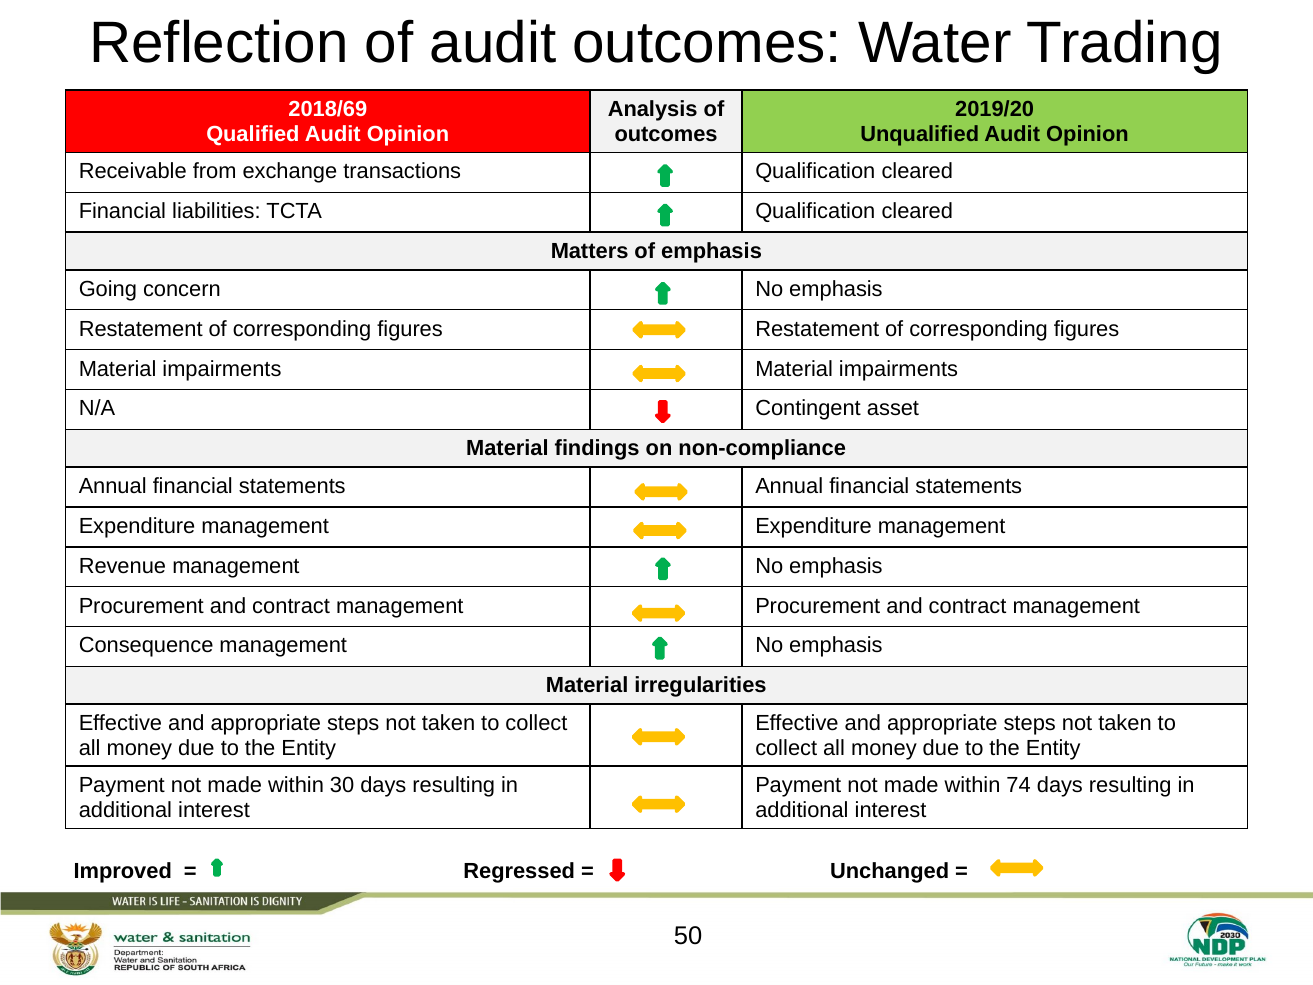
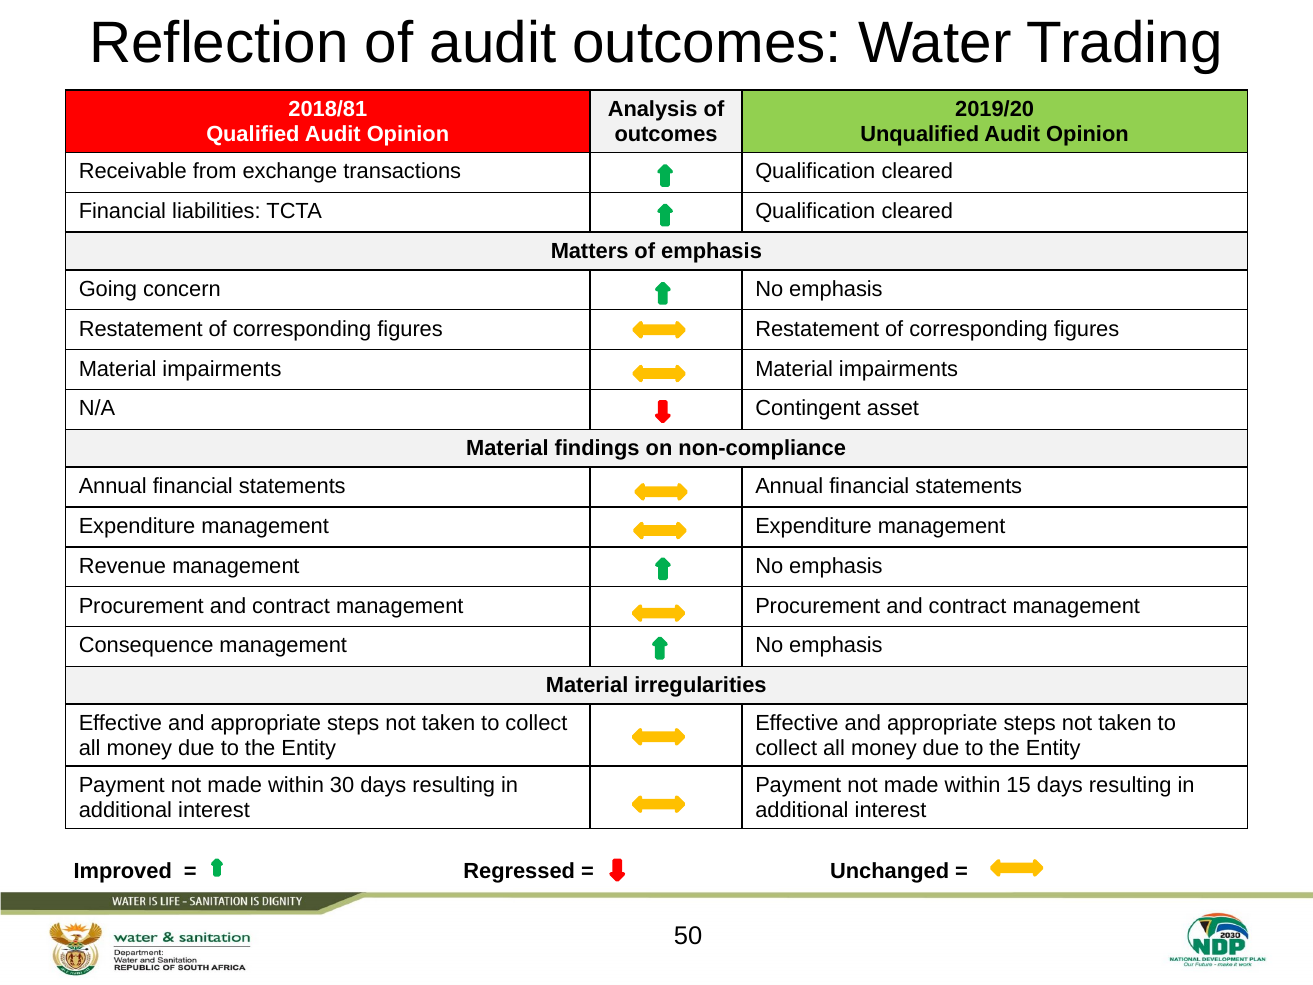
2018/69: 2018/69 -> 2018/81
74: 74 -> 15
